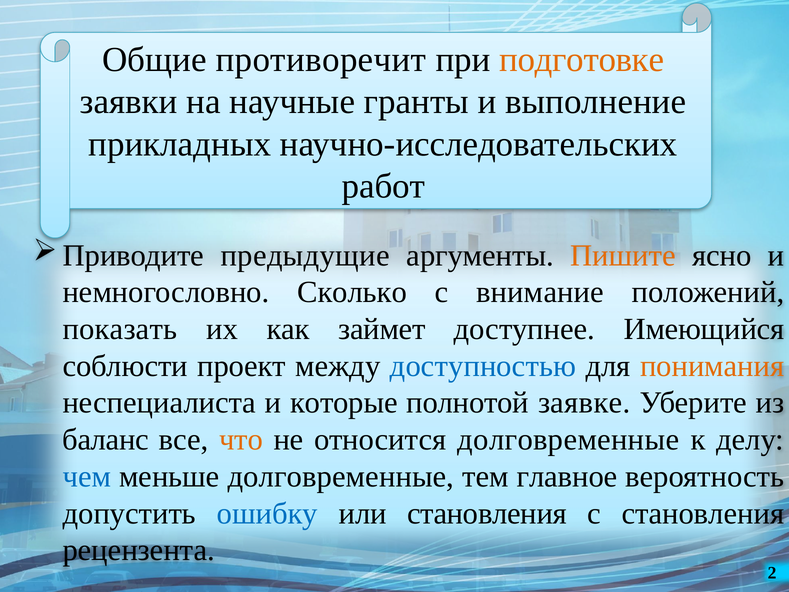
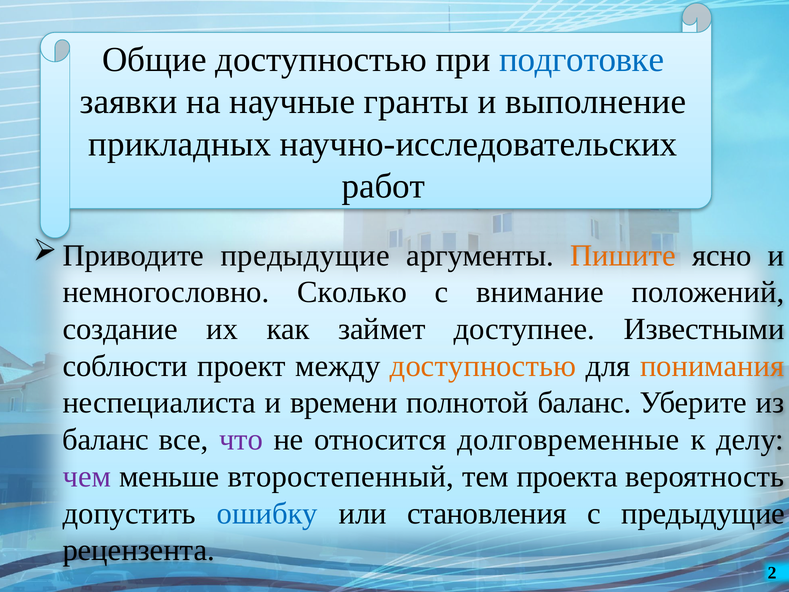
Общие противоречит: противоречит -> доступностью
подготовке colour: orange -> blue
показать at (120, 329): показать -> создание
Имеющийся: Имеющийся -> Известными
доступностью at (483, 366) colour: blue -> orange
которые: которые -> времени
полнотой заявке: заявке -> баланс
что colour: orange -> purple
чем colour: blue -> purple
меньше долговременные: долговременные -> второстепенный
главное: главное -> проекта
с становления: становления -> предыдущие
